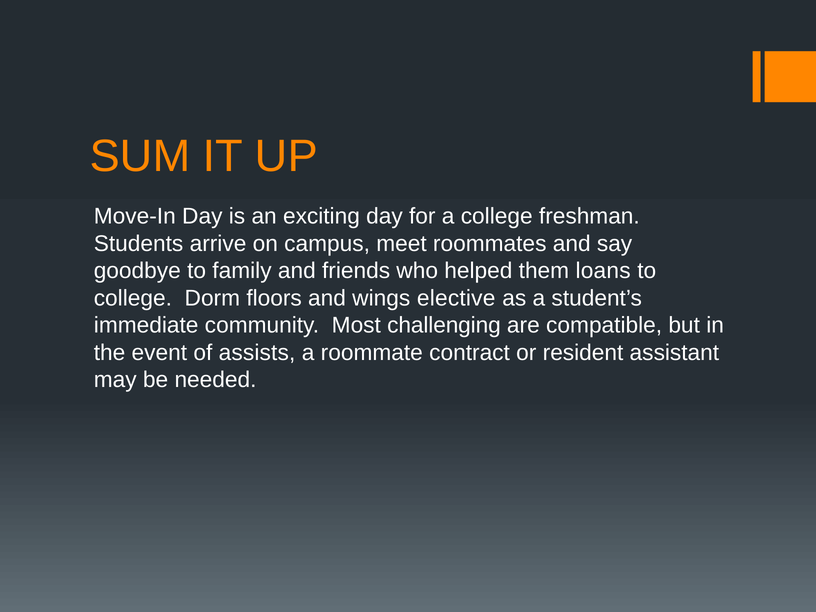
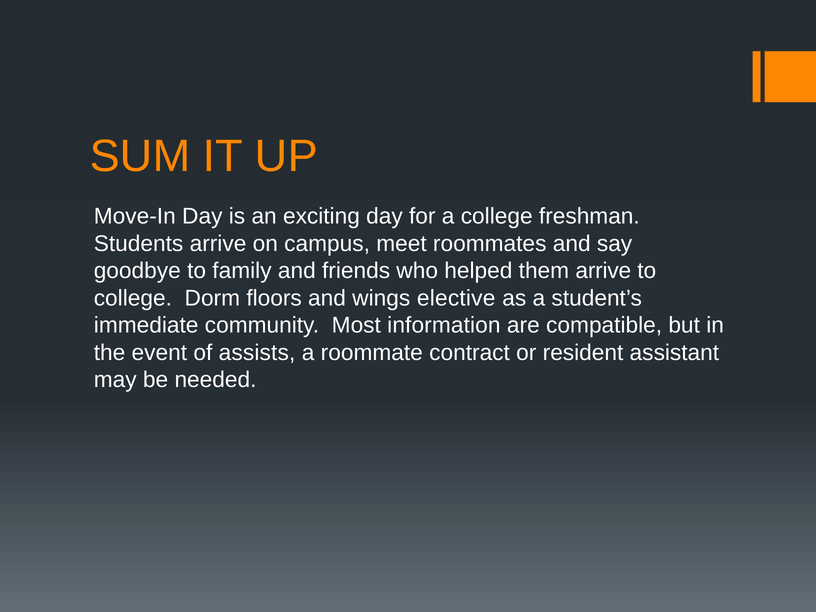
them loans: loans -> arrive
challenging: challenging -> information
